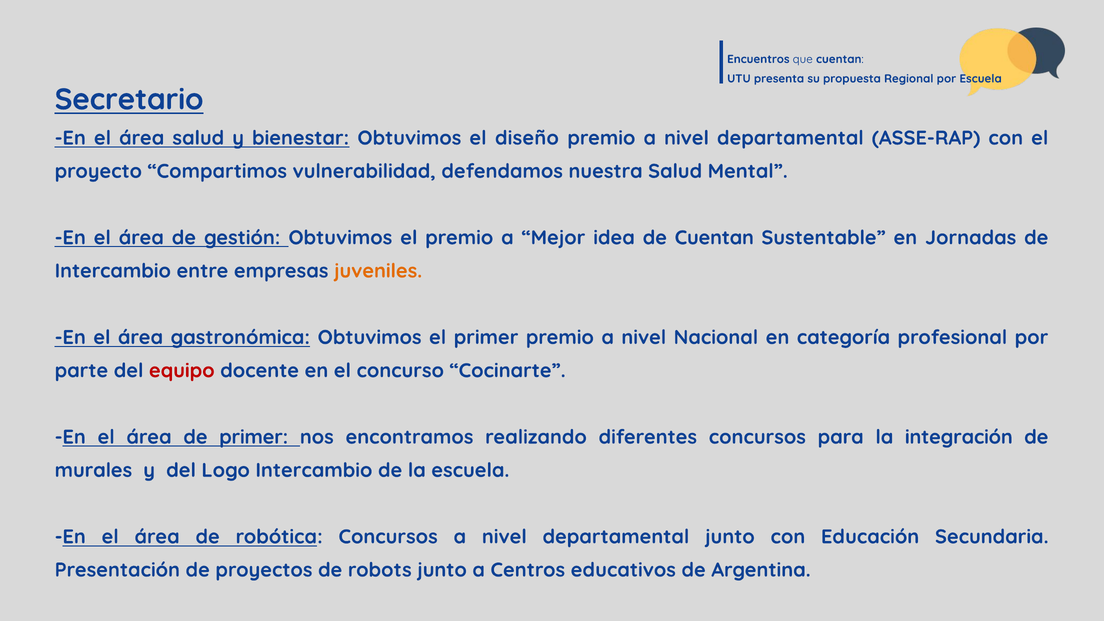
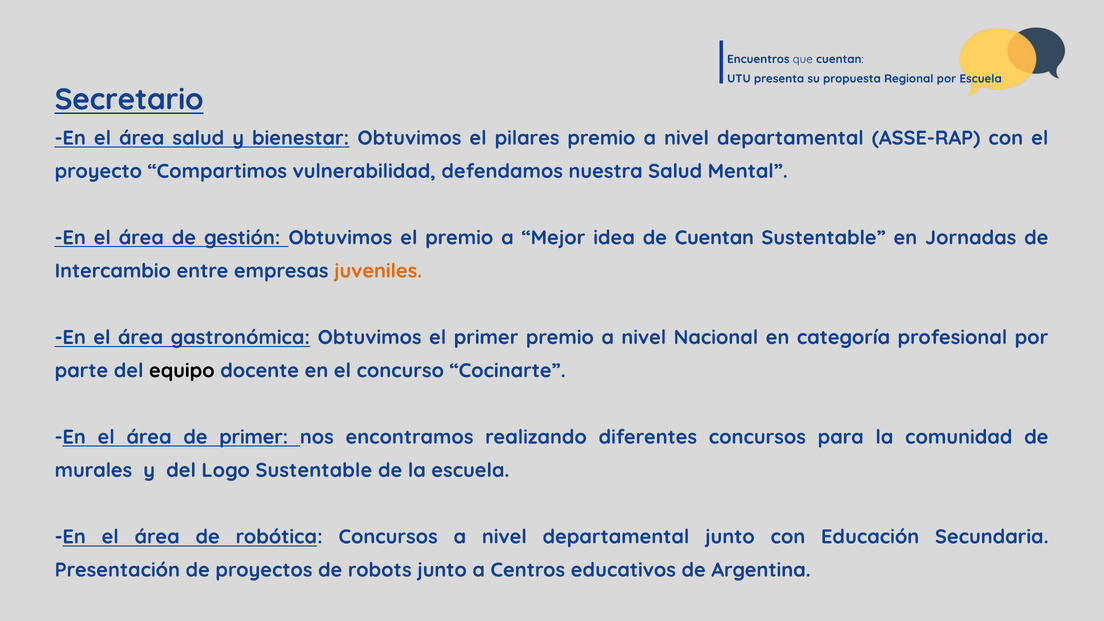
diseño: diseño -> pilares
equipo colour: red -> black
integración: integración -> comunidad
Logo Intercambio: Intercambio -> Sustentable
